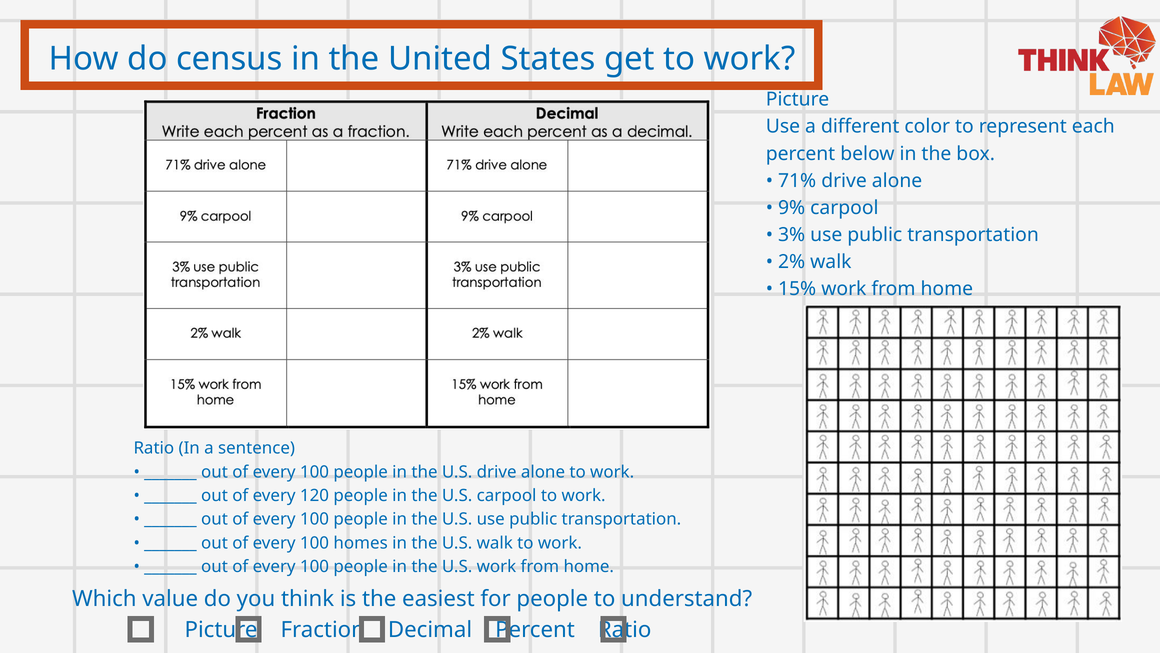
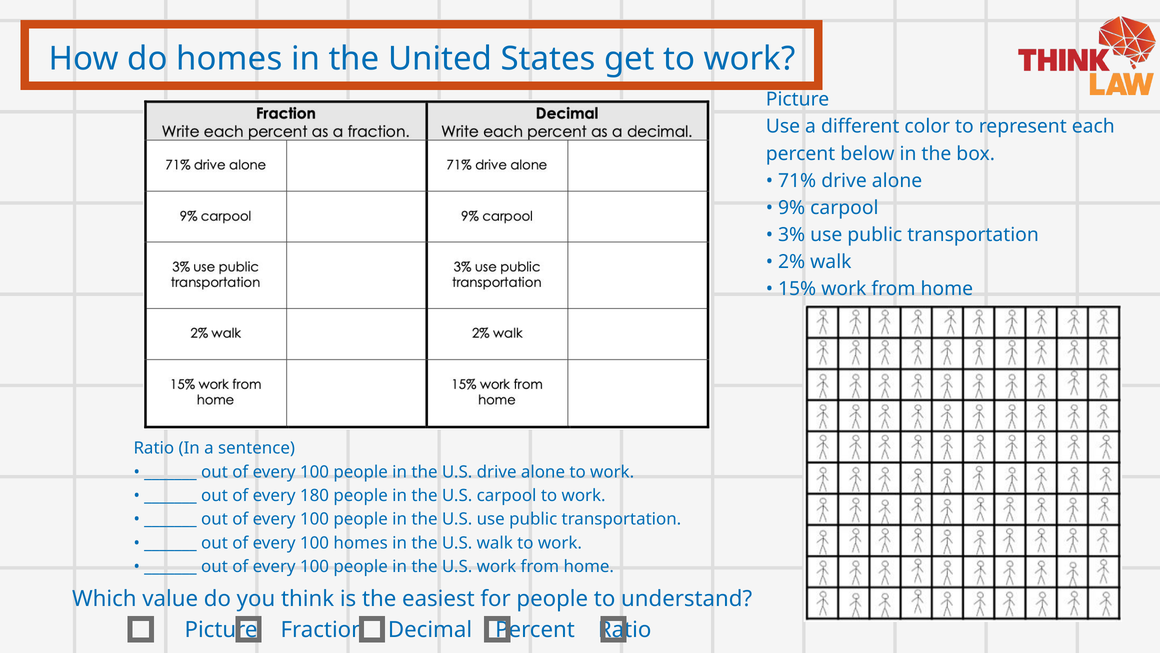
do census: census -> homes
120: 120 -> 180
